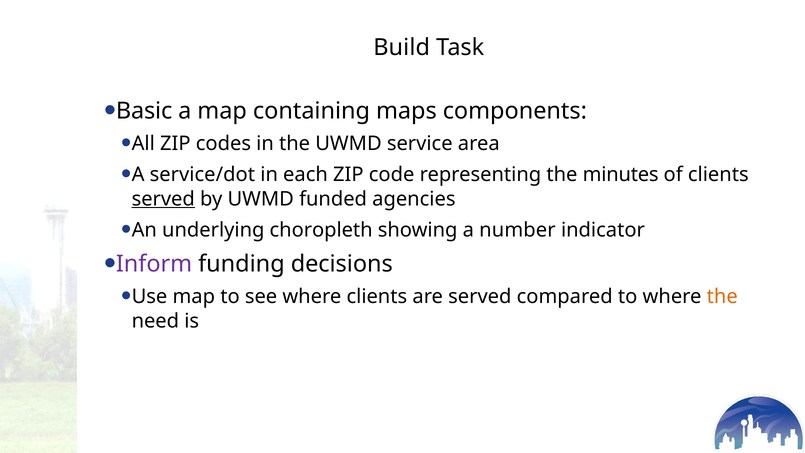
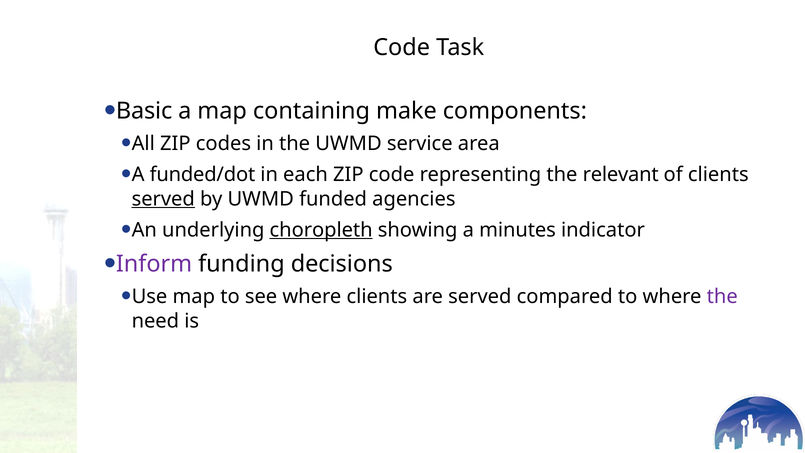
Build at (402, 48): Build -> Code
maps: maps -> make
service/dot: service/dot -> funded/dot
minutes: minutes -> relevant
choropleth underline: none -> present
number: number -> minutes
the at (722, 297) colour: orange -> purple
